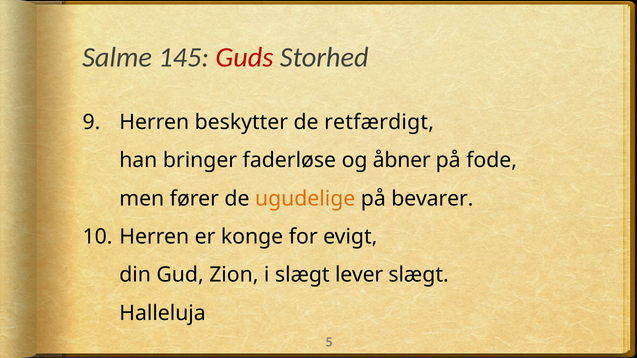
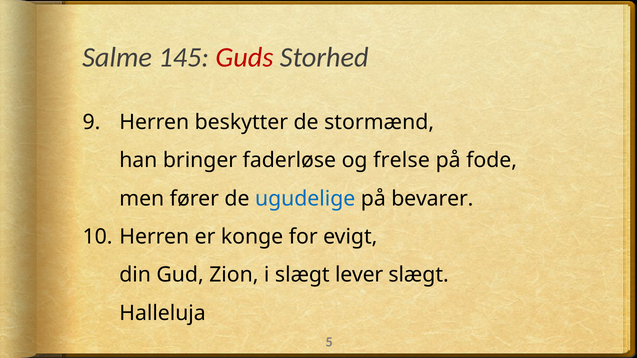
retfærdigt: retfærdigt -> stormænd
åbner: åbner -> frelse
ugudelige colour: orange -> blue
